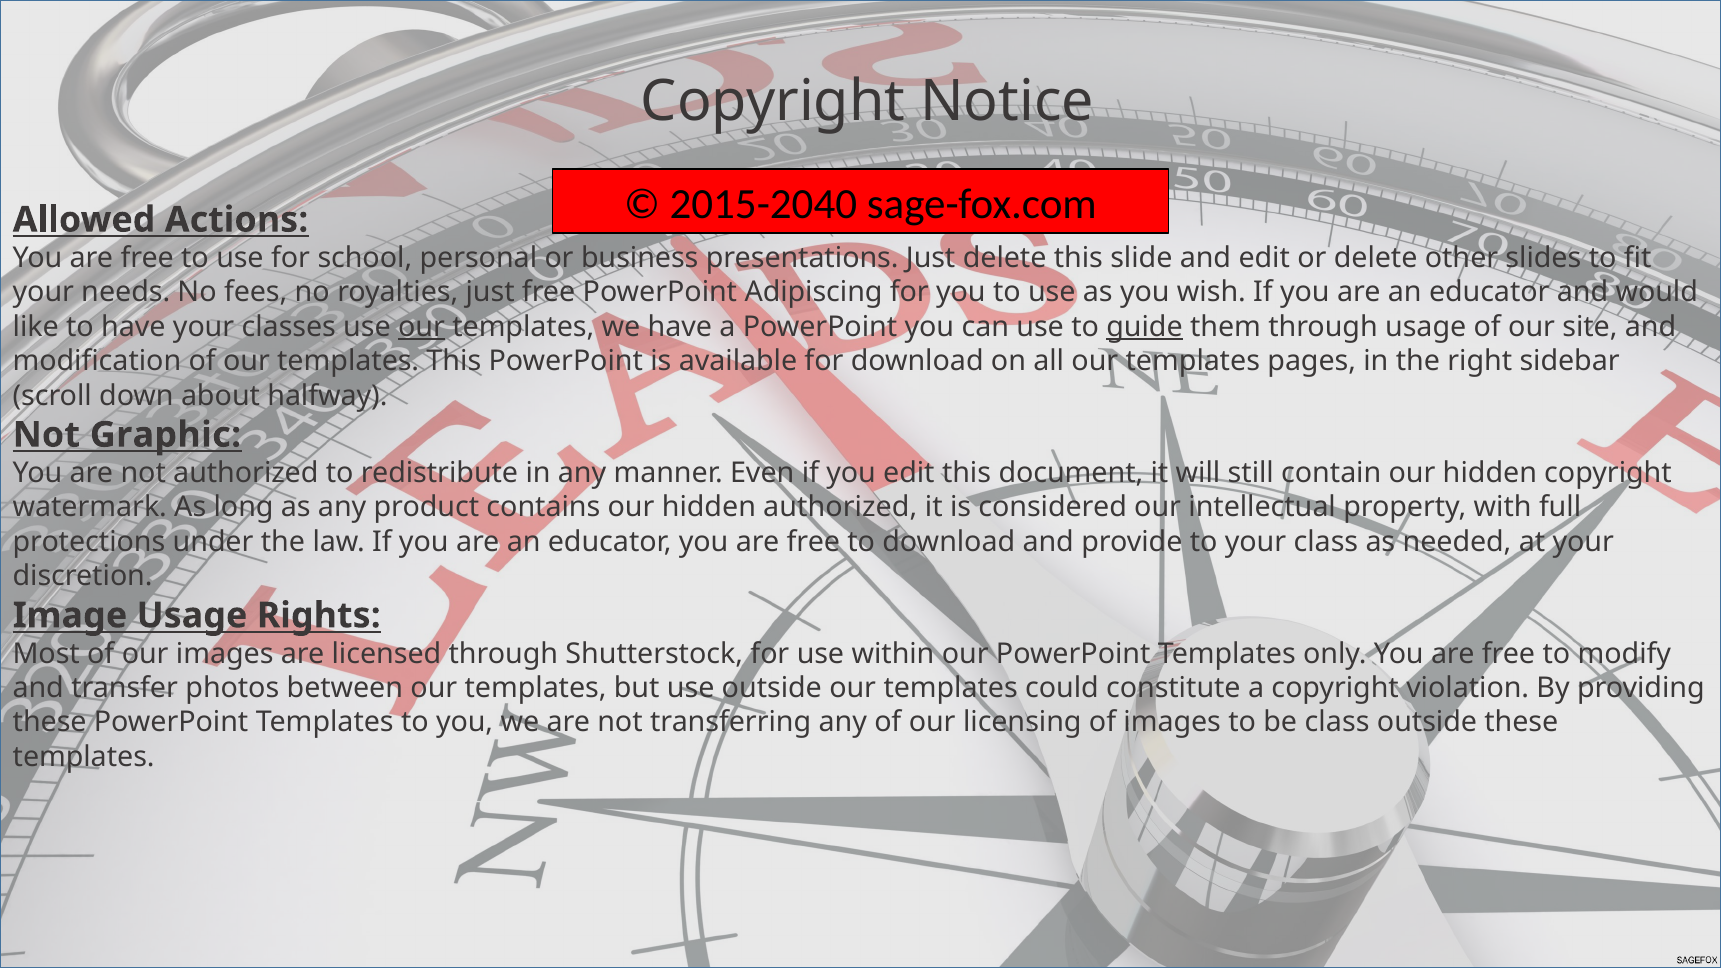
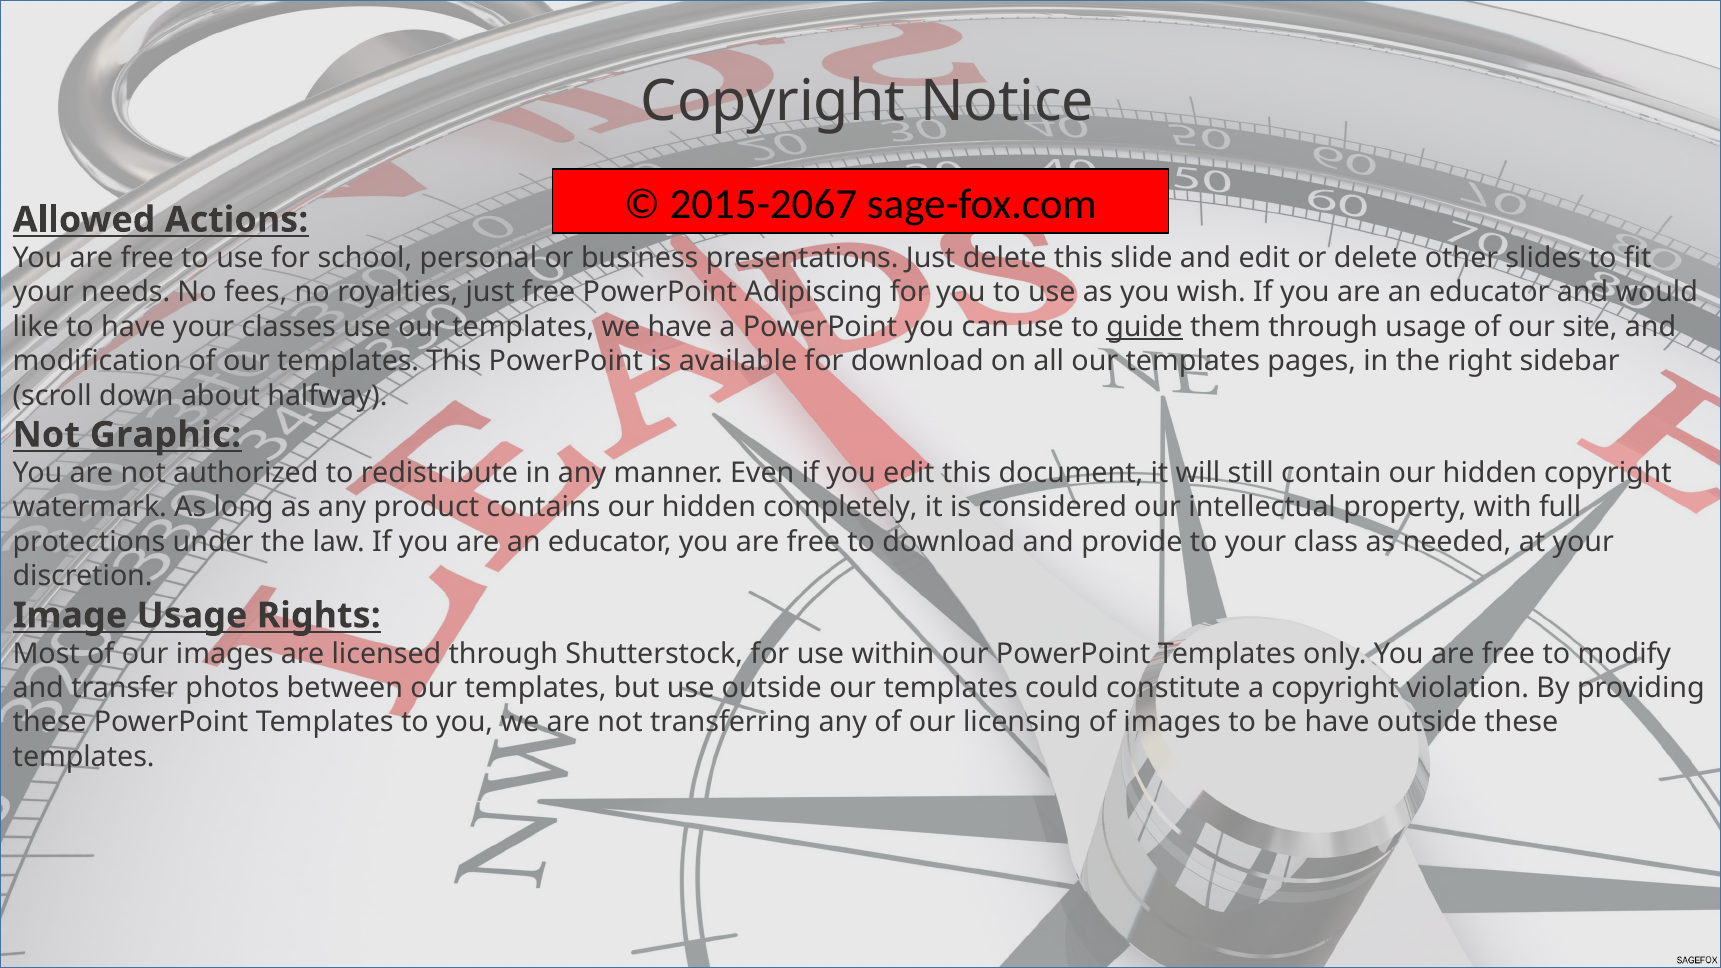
2015-2040: 2015-2040 -> 2015-2067
our at (422, 327) underline: present -> none
hidden authorized: authorized -> completely
be class: class -> have
